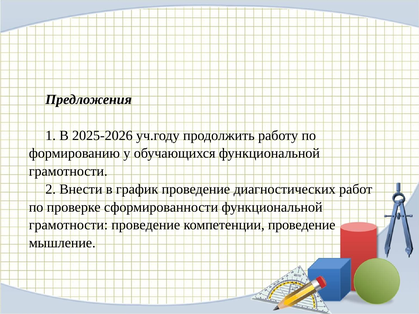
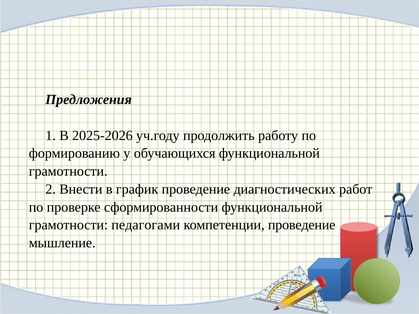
грамотности проведение: проведение -> педагогами
